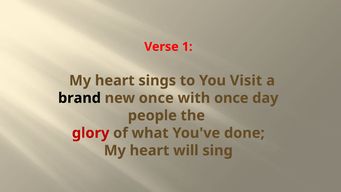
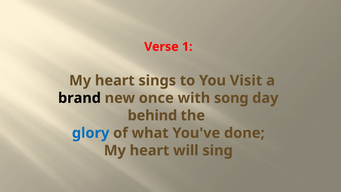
with once: once -> song
people: people -> behind
glory colour: red -> blue
